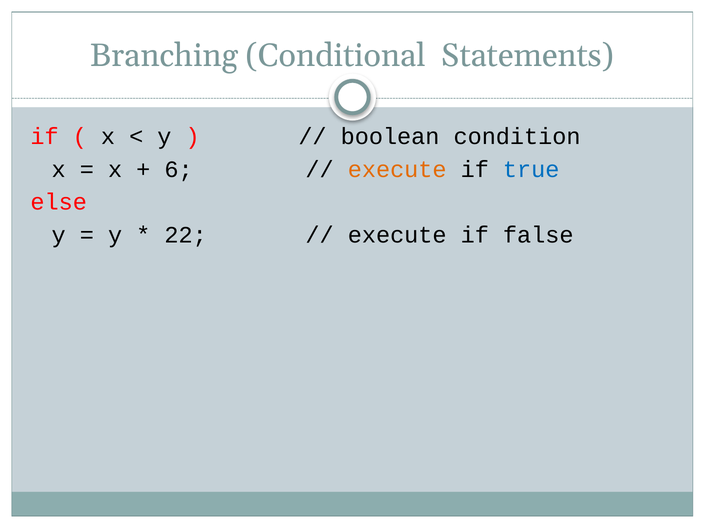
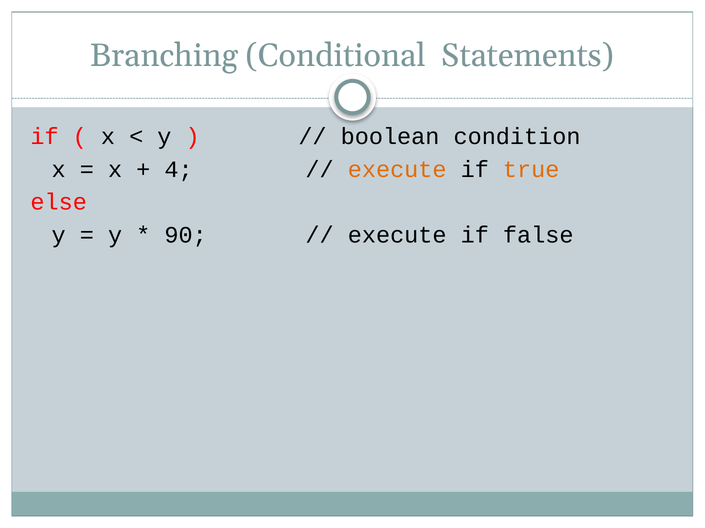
6: 6 -> 4
true colour: blue -> orange
22: 22 -> 90
